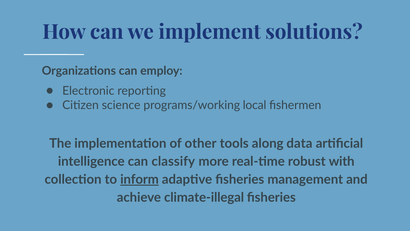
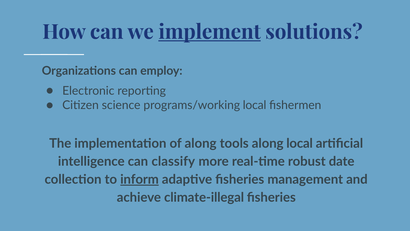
implement underline: none -> present
of other: other -> along
along data: data -> local
with: with -> date
